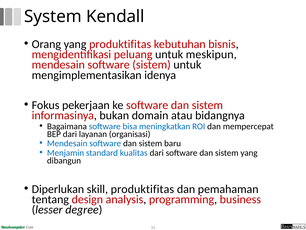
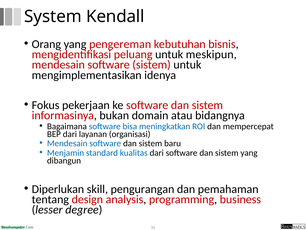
yang produktifitas: produktifitas -> pengereman
skill produktifitas: produktifitas -> pengurangan
